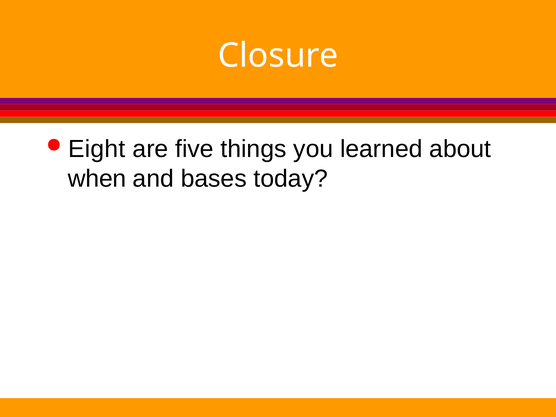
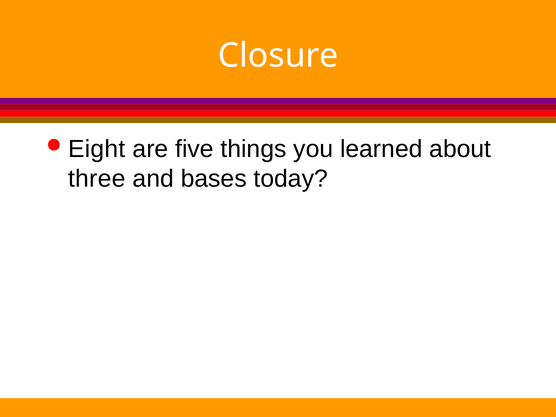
when: when -> three
